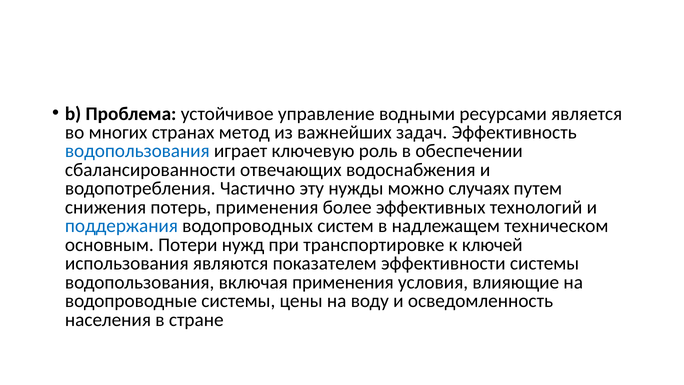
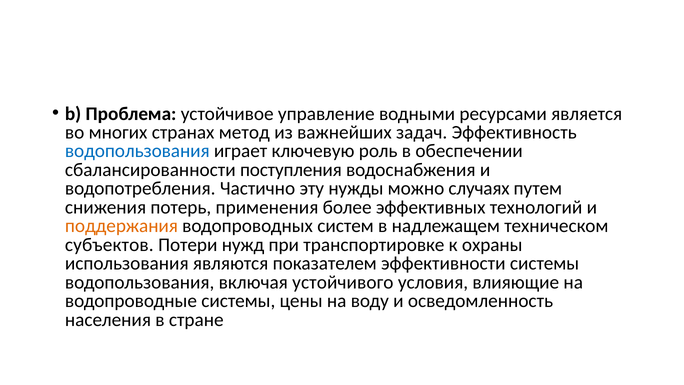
отвечающих: отвечающих -> поступления
поддержания colour: blue -> orange
основным: основным -> субъектов
ключей: ключей -> охраны
включая применения: применения -> устойчивого
